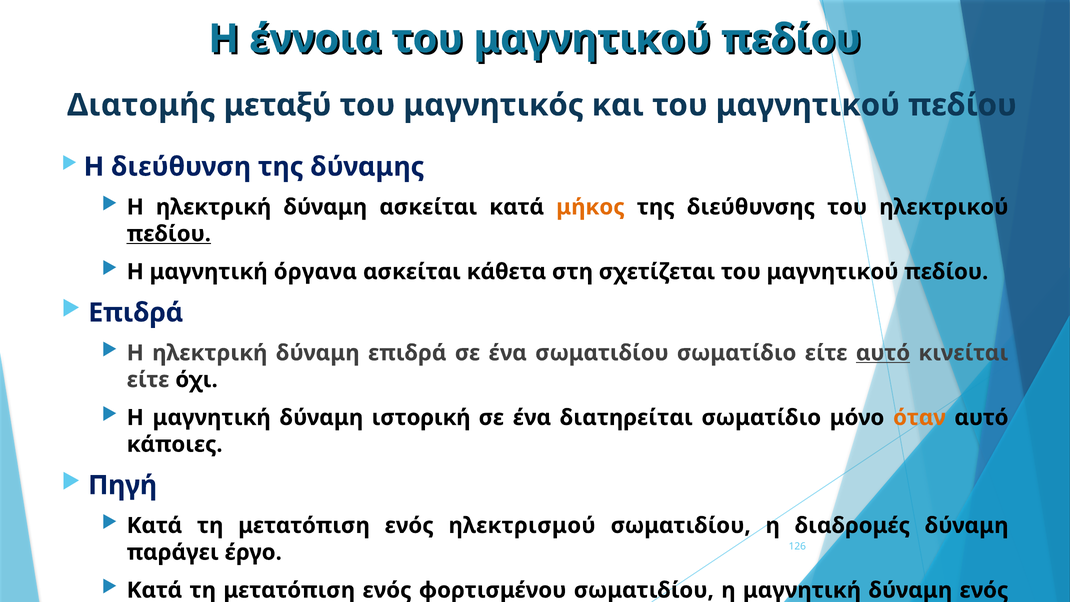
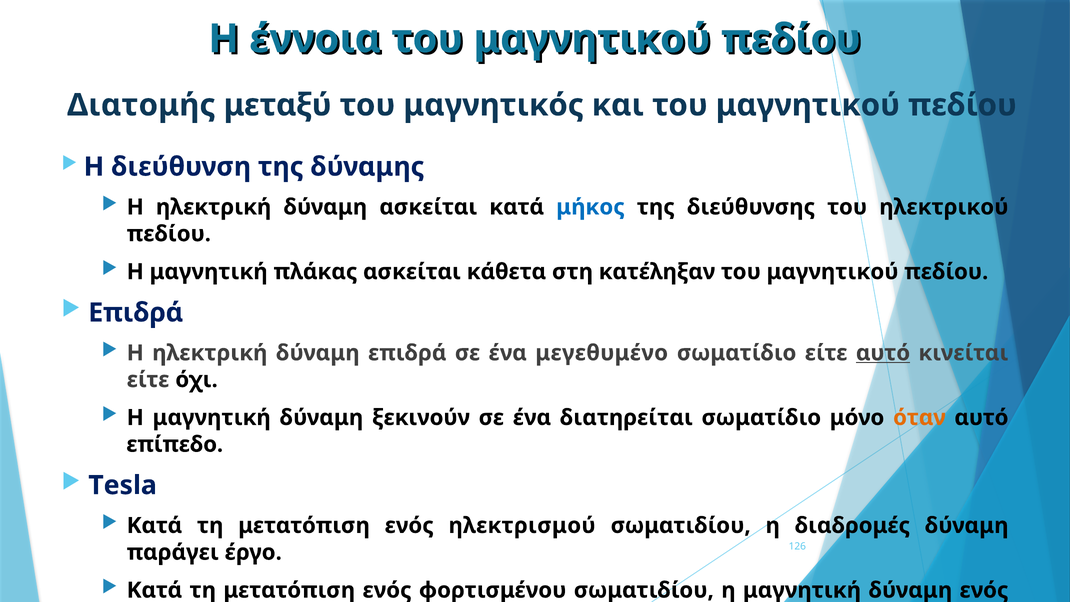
μήκος colour: orange -> blue
πεδίου at (169, 234) underline: present -> none
όργανα: όργανα -> πλάκας
σχετίζεται: σχετίζεται -> κατέληξαν
ένα σωματιδίου: σωματιδίου -> μεγεθυμένο
ιστορική: ιστορική -> ξεκινούν
κάποιες: κάποιες -> επίπεδο
Πηγή: Πηγή -> Tesla
